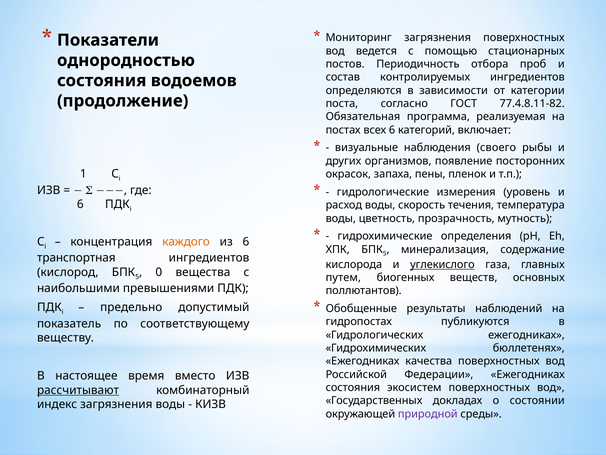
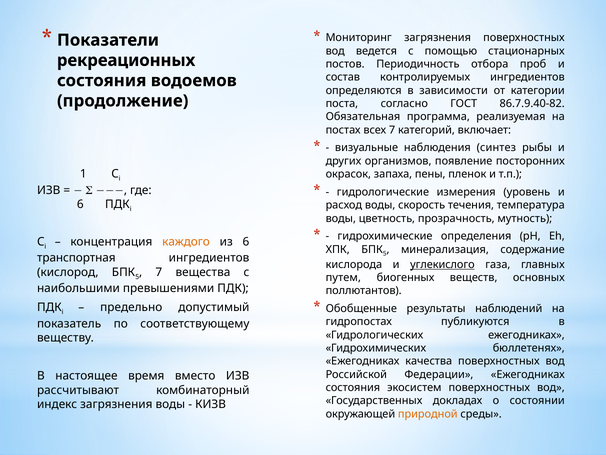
однородностью: однородностью -> рекреационных
77.4.8.11-82: 77.4.8.11-82 -> 86.7.9.40-82
всех 6: 6 -> 7
своего: своего -> синтез
0 at (159, 272): 0 -> 7
рассчитывают underline: present -> none
природной colour: purple -> orange
